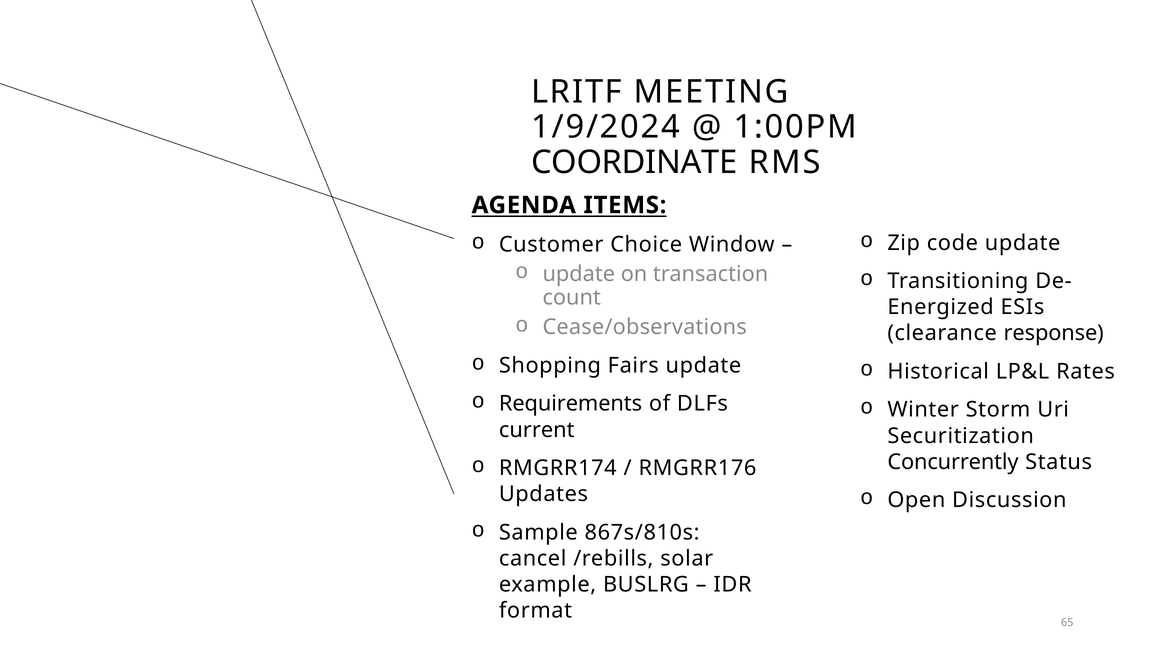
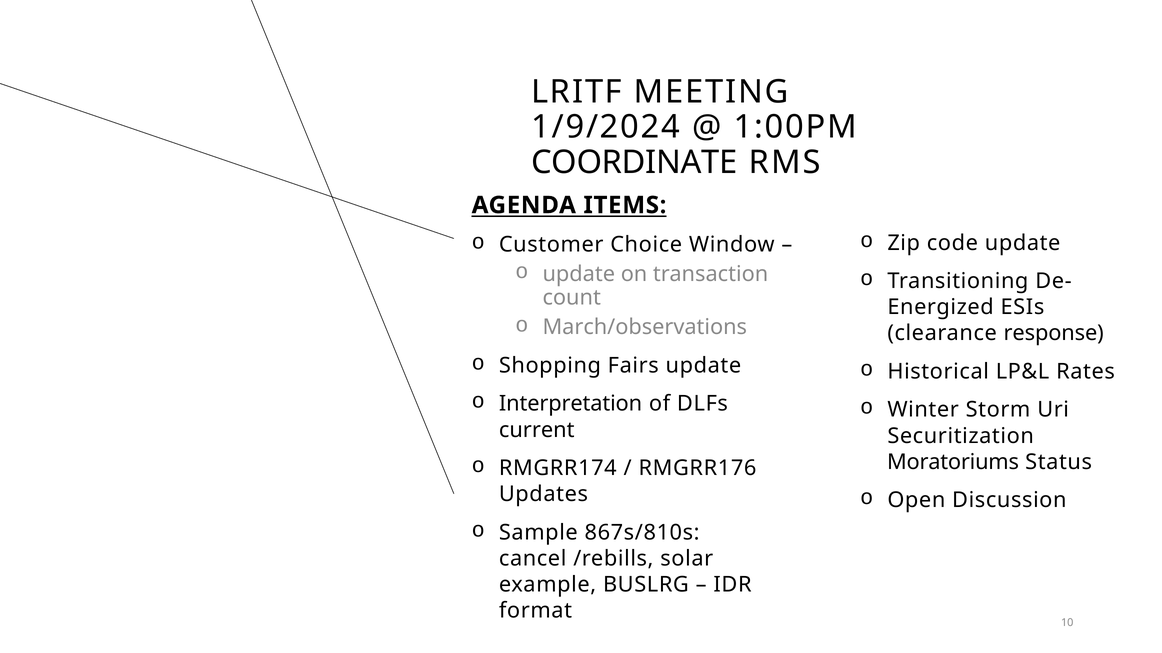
Cease/observations: Cease/observations -> March/observations
Requirements: Requirements -> Interpretation
Concurrently: Concurrently -> Moratoriums
65: 65 -> 10
